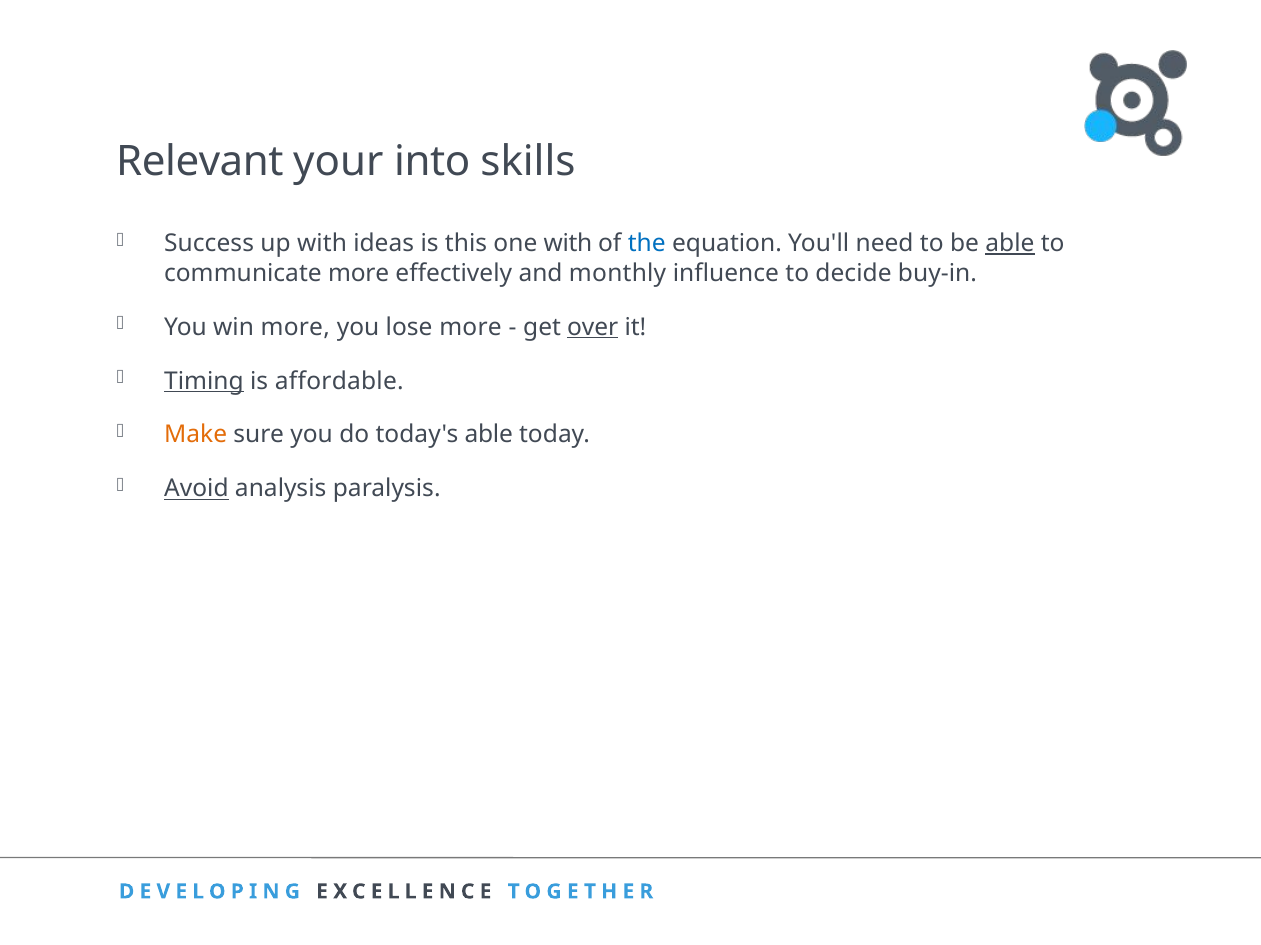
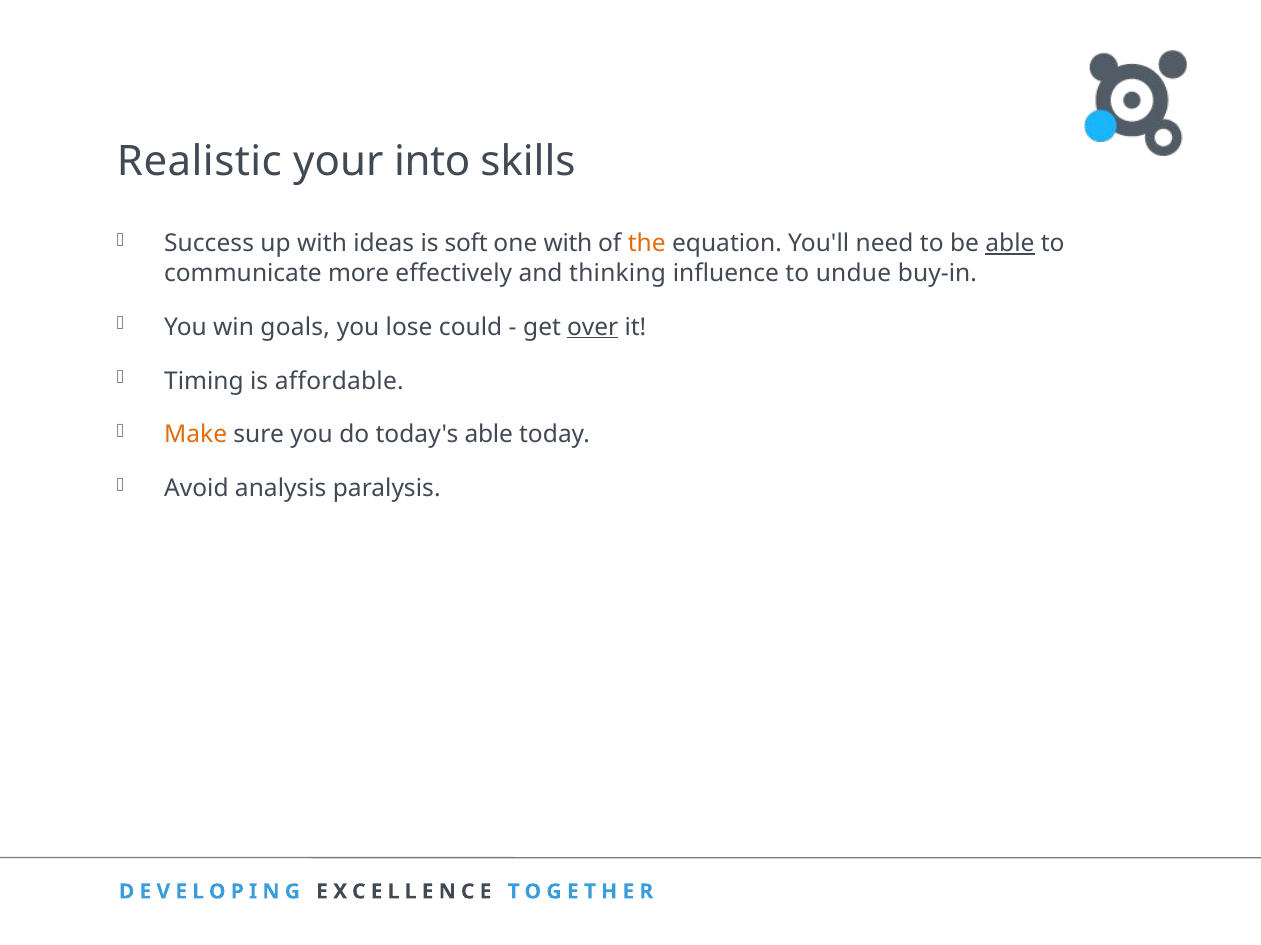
Relevant: Relevant -> Realistic
this: this -> soft
the colour: blue -> orange
monthly: monthly -> thinking
decide: decide -> undue
win more: more -> goals
lose more: more -> could
Timing underline: present -> none
Avoid underline: present -> none
